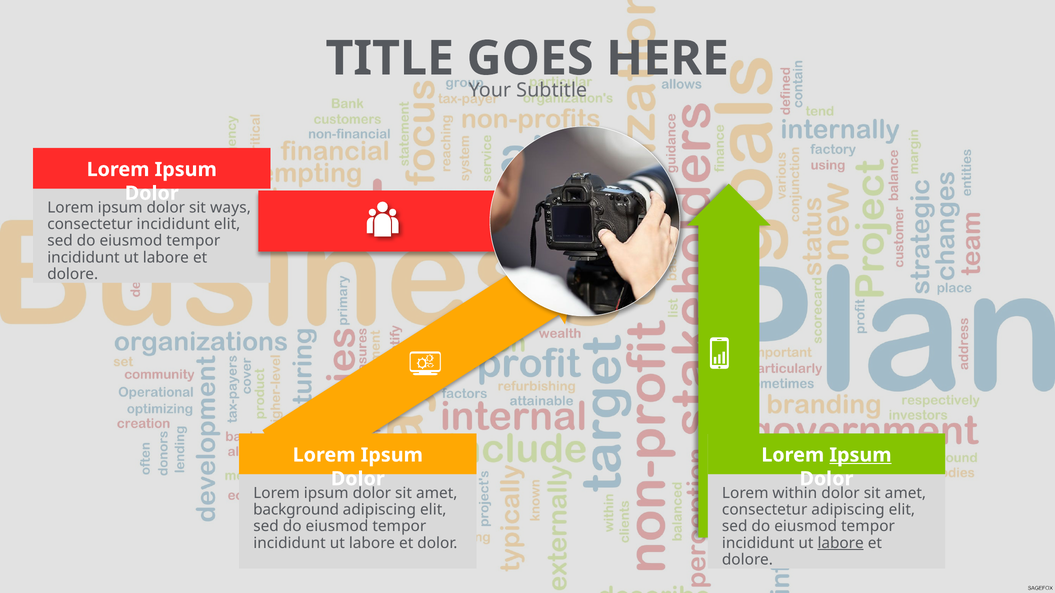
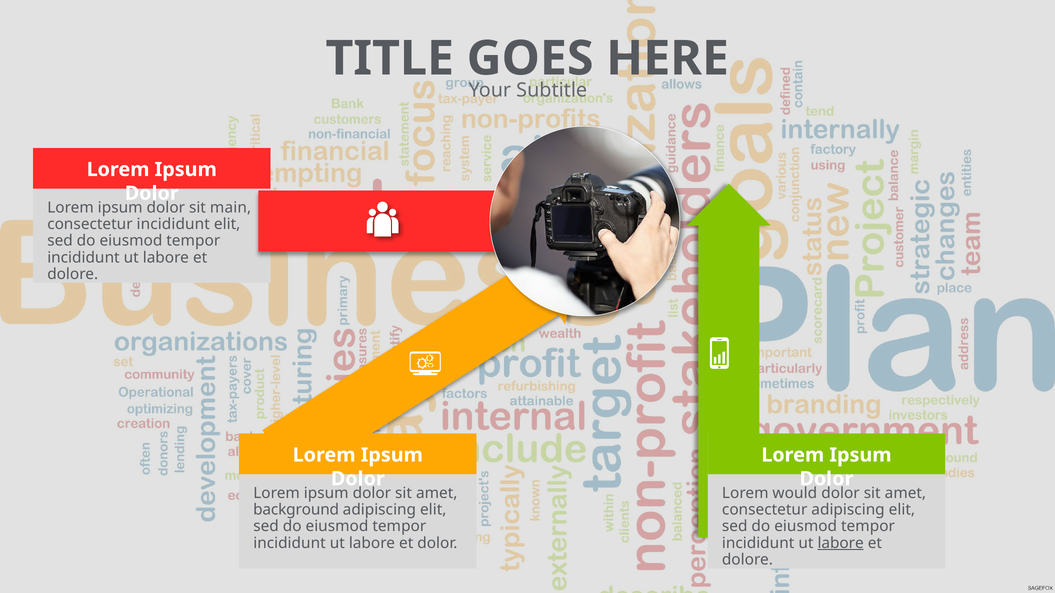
ways: ways -> main
Ipsum at (860, 455) underline: present -> none
within: within -> would
